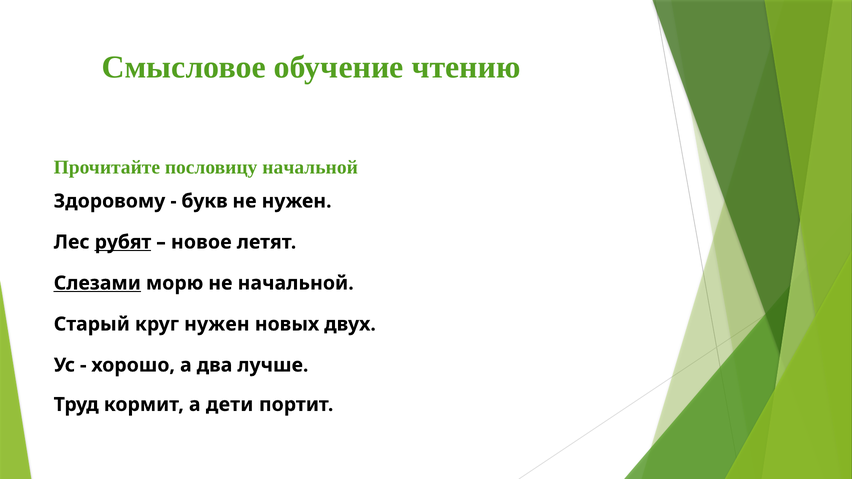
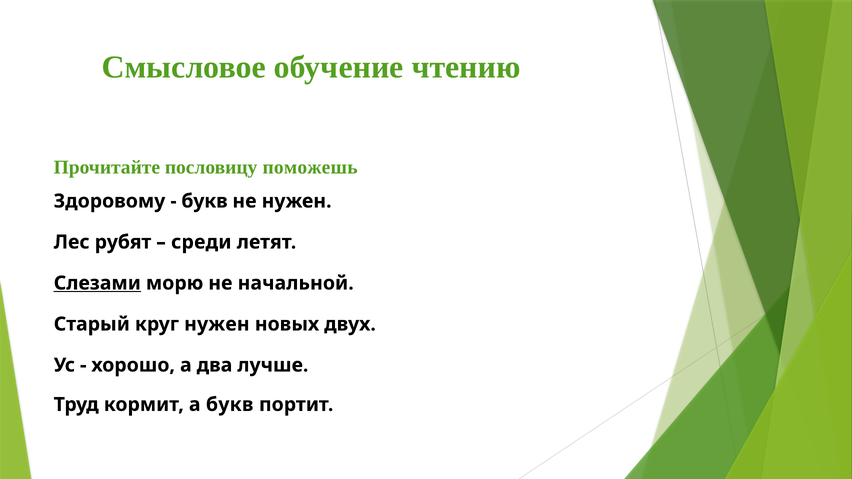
пословицу начальной: начальной -> поможешь
рубят underline: present -> none
новое: новое -> среди
а дети: дети -> букв
